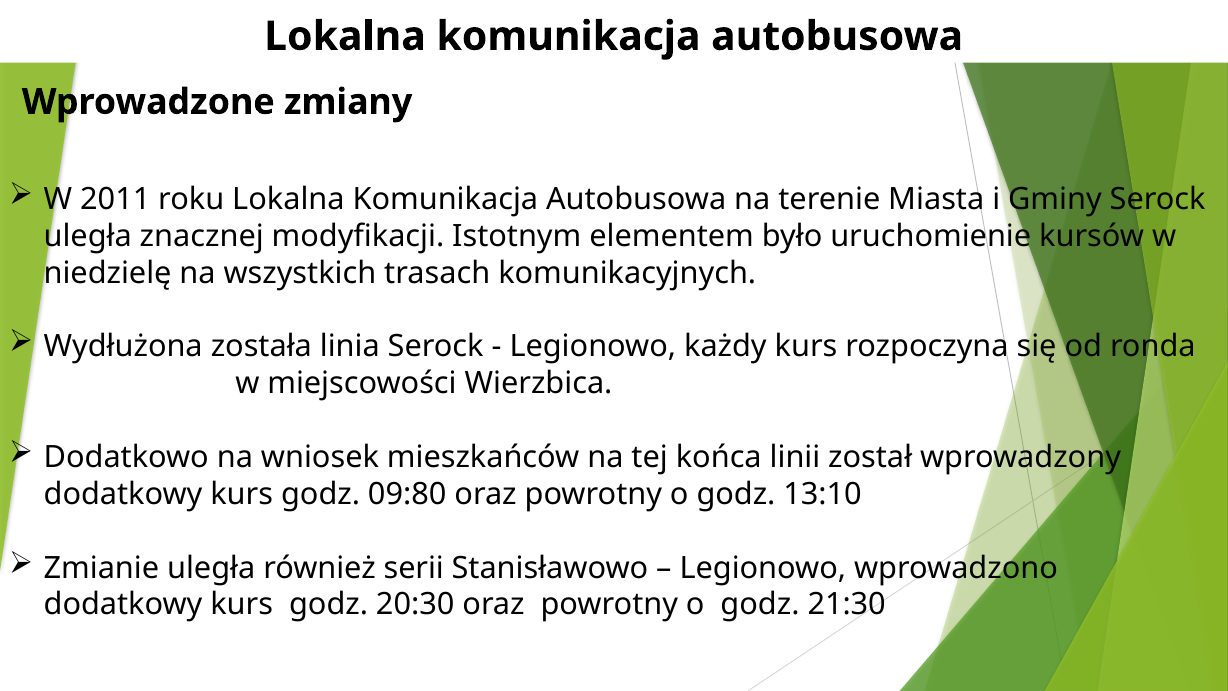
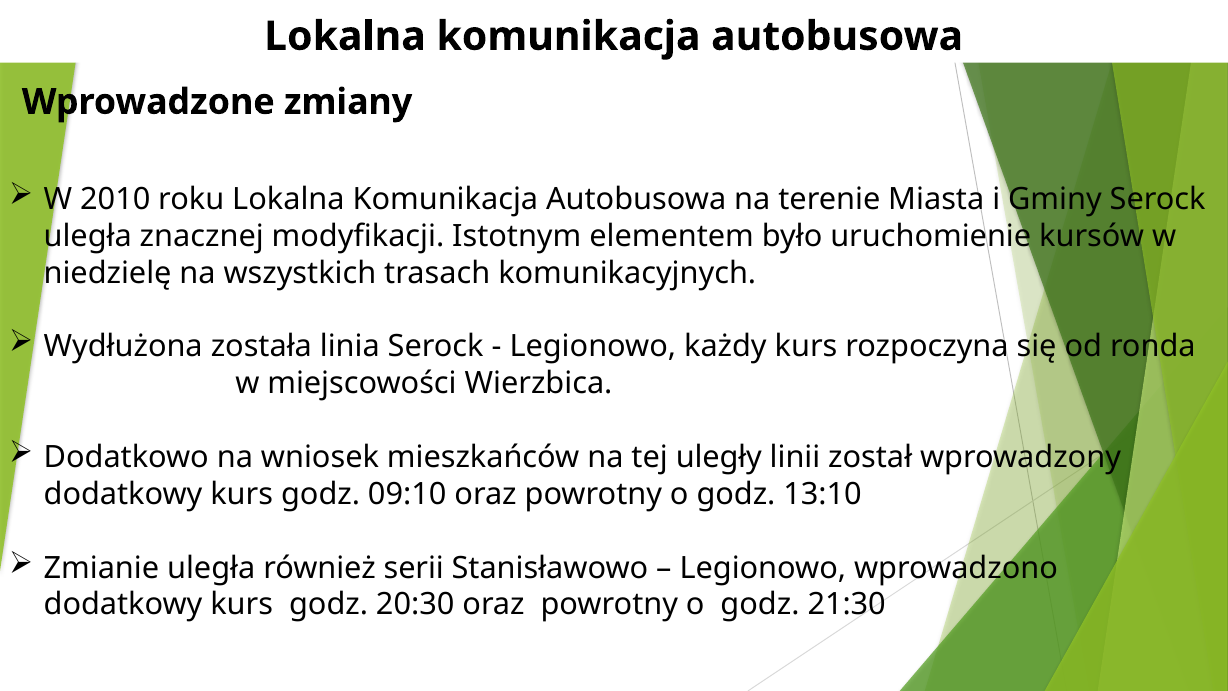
2011: 2011 -> 2010
końca: końca -> uległy
09:80: 09:80 -> 09:10
